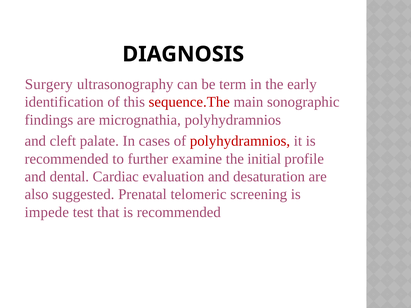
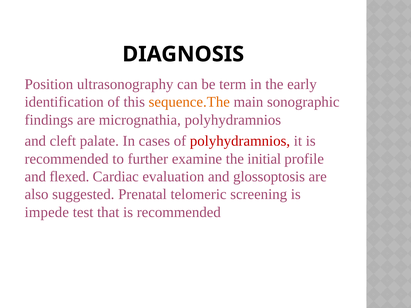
Surgery: Surgery -> Position
sequence.The colour: red -> orange
dental: dental -> flexed
desaturation: desaturation -> glossoptosis
